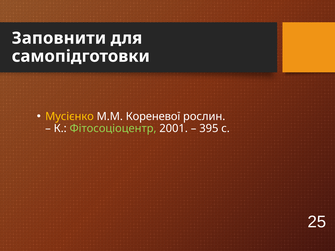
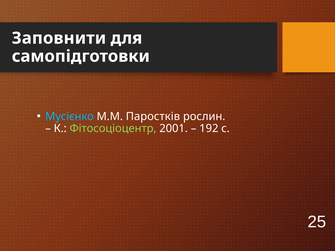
Мусієнко colour: yellow -> light blue
Кореневої: Кореневої -> Паростків
395: 395 -> 192
